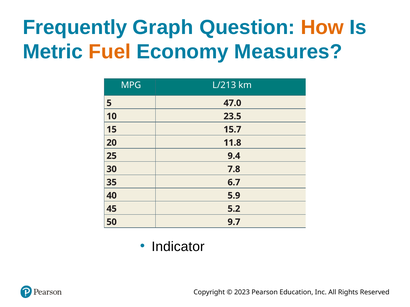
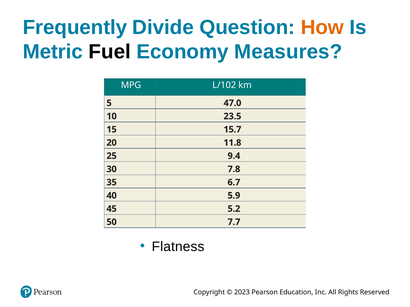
Graph: Graph -> Divide
Fuel colour: orange -> black
L/213: L/213 -> L/102
9.7: 9.7 -> 7.7
Indicator: Indicator -> Flatness
